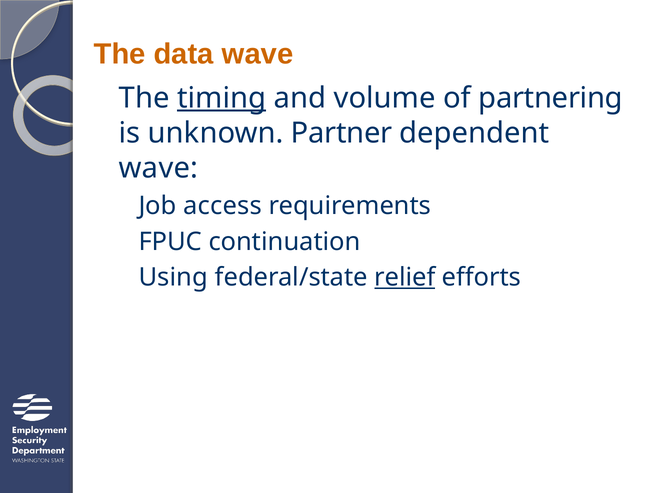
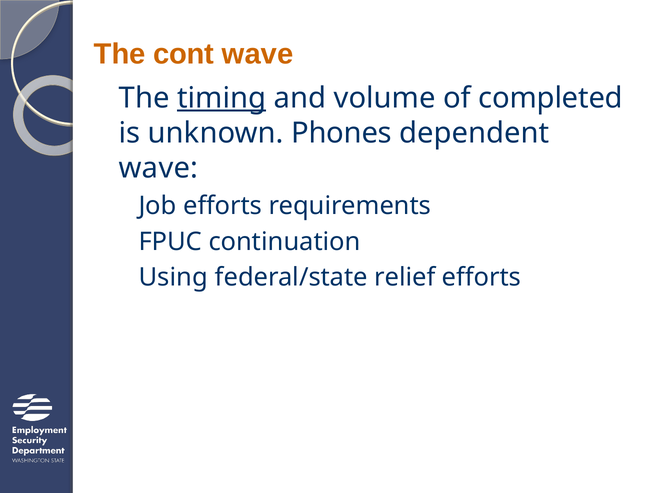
data: data -> cont
partnering: partnering -> completed
Partner: Partner -> Phones
Job access: access -> efforts
relief underline: present -> none
